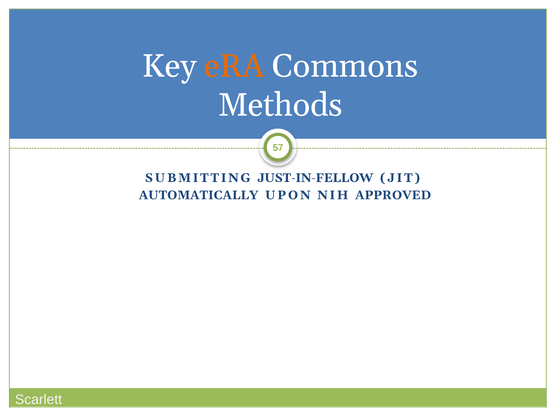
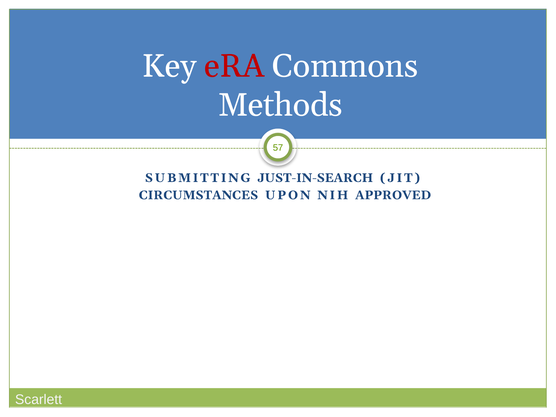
eRA colour: orange -> red
JUST-IN-FELLOW: JUST-IN-FELLOW -> JUST-IN-SEARCH
AUTOMATICALLY: AUTOMATICALLY -> CIRCUMSTANCES
